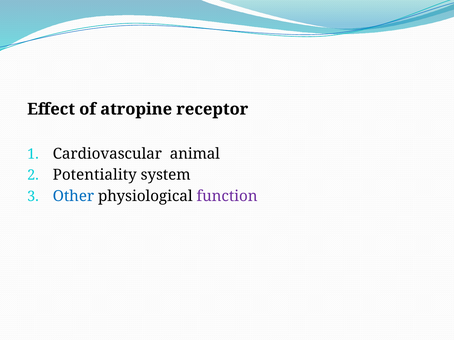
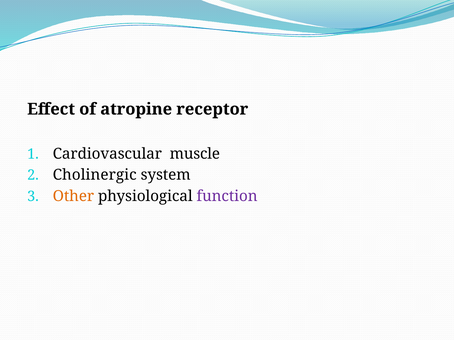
animal: animal -> muscle
Potentiality: Potentiality -> Cholinergic
Other colour: blue -> orange
